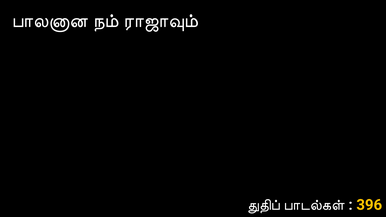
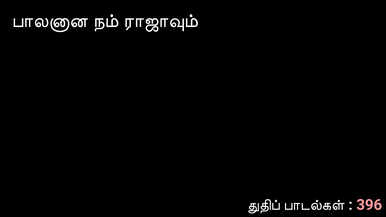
396 colour: yellow -> pink
